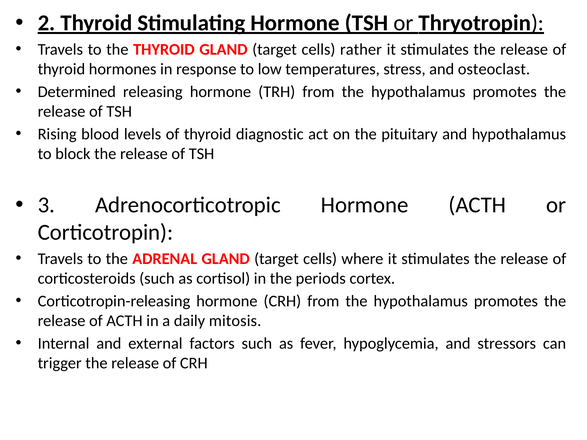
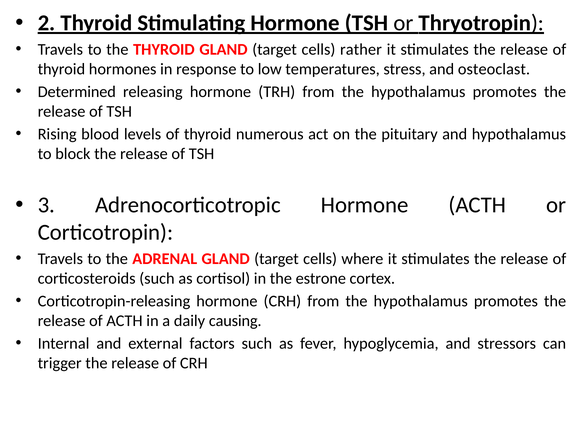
diagnostic: diagnostic -> numerous
periods: periods -> estrone
mitosis: mitosis -> causing
